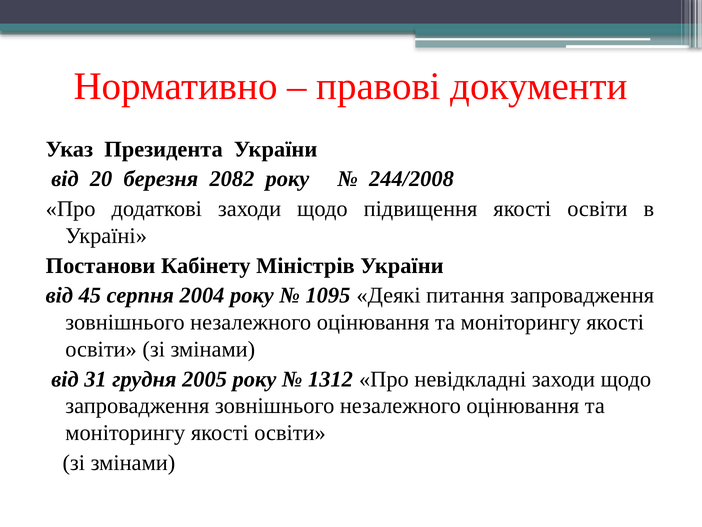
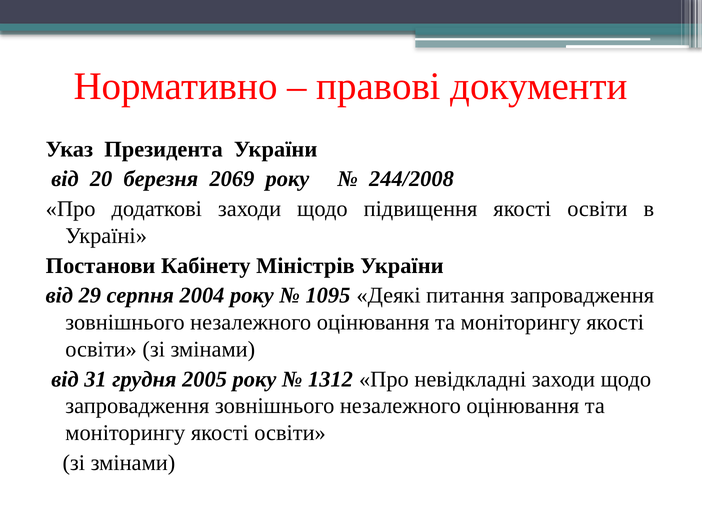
2082: 2082 -> 2069
45: 45 -> 29
